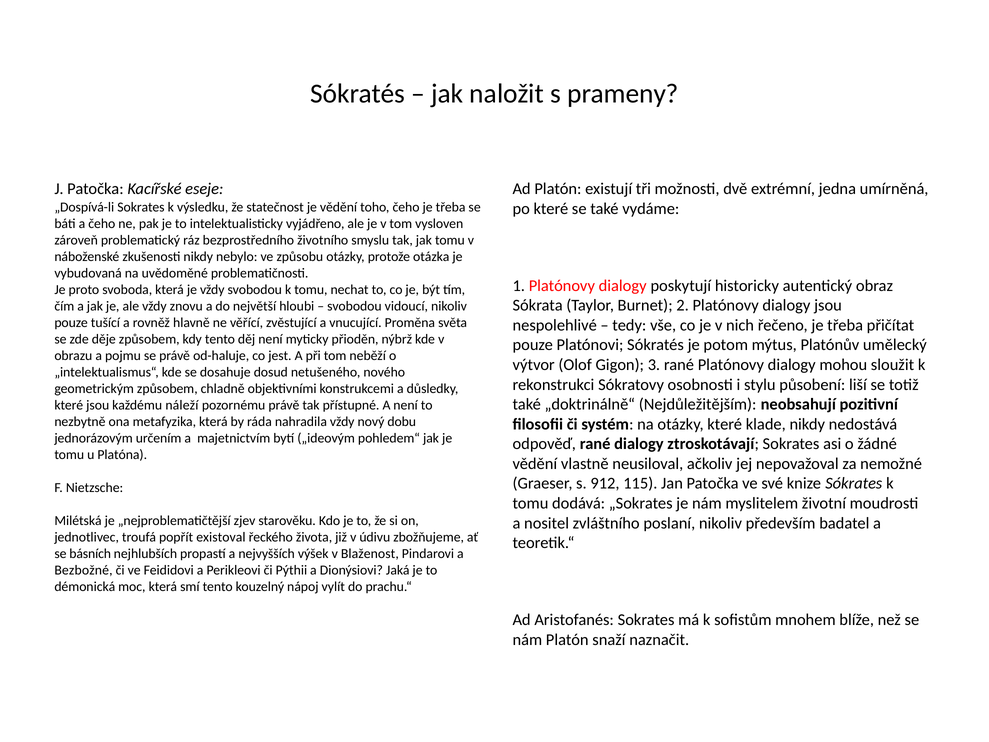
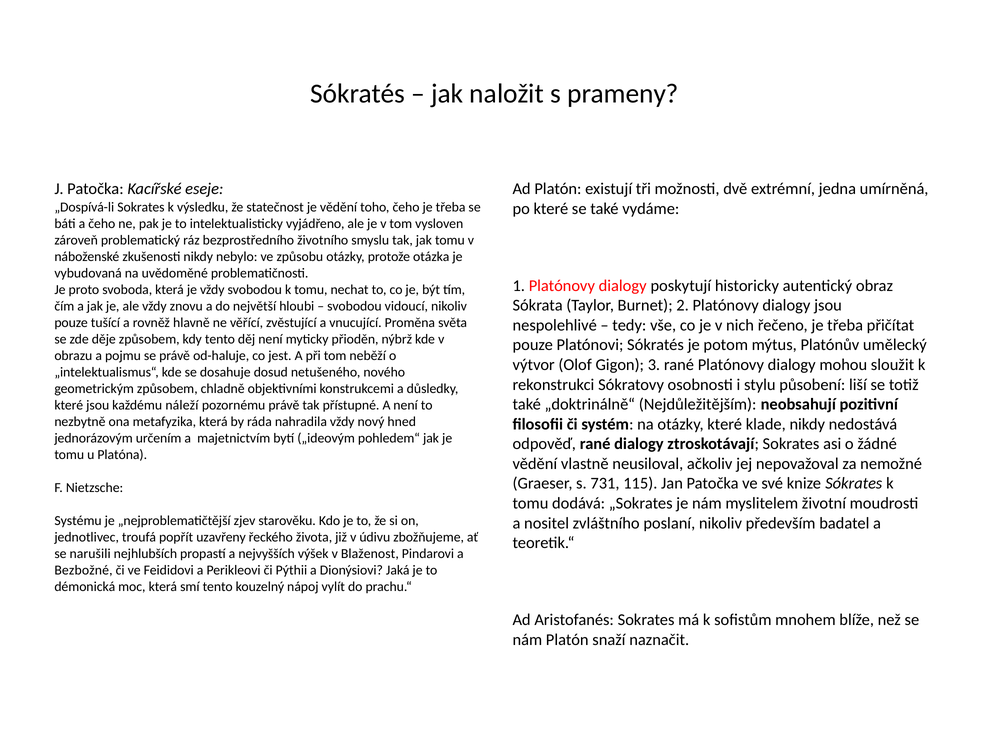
dobu: dobu -> hned
912: 912 -> 731
Milétská: Milétská -> Systému
existoval: existoval -> uzavřeny
básních: básních -> narušili
